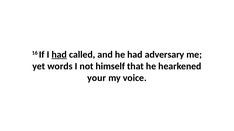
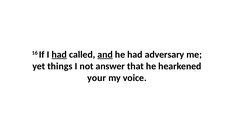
and underline: none -> present
words: words -> things
himself: himself -> answer
